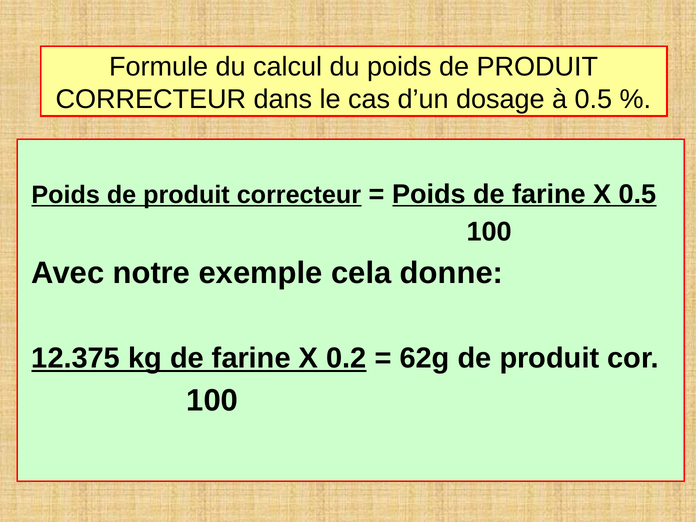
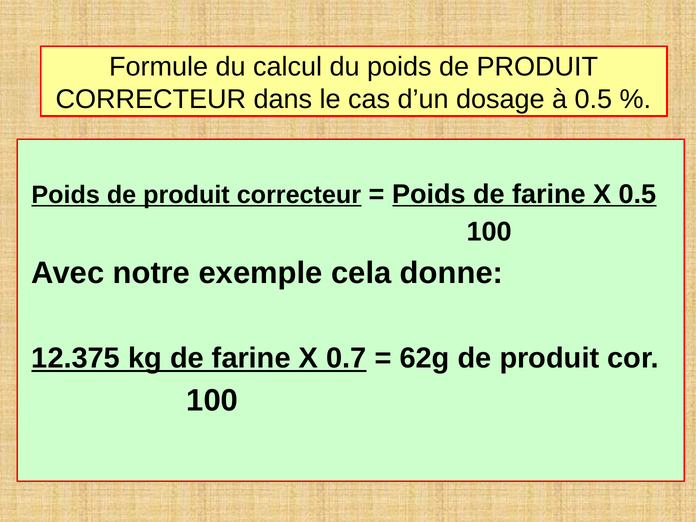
0.2: 0.2 -> 0.7
